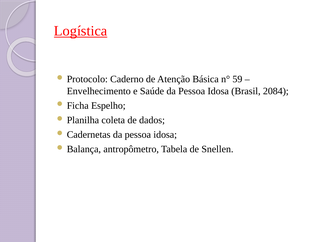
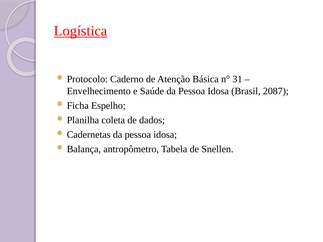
59: 59 -> 31
2084: 2084 -> 2087
